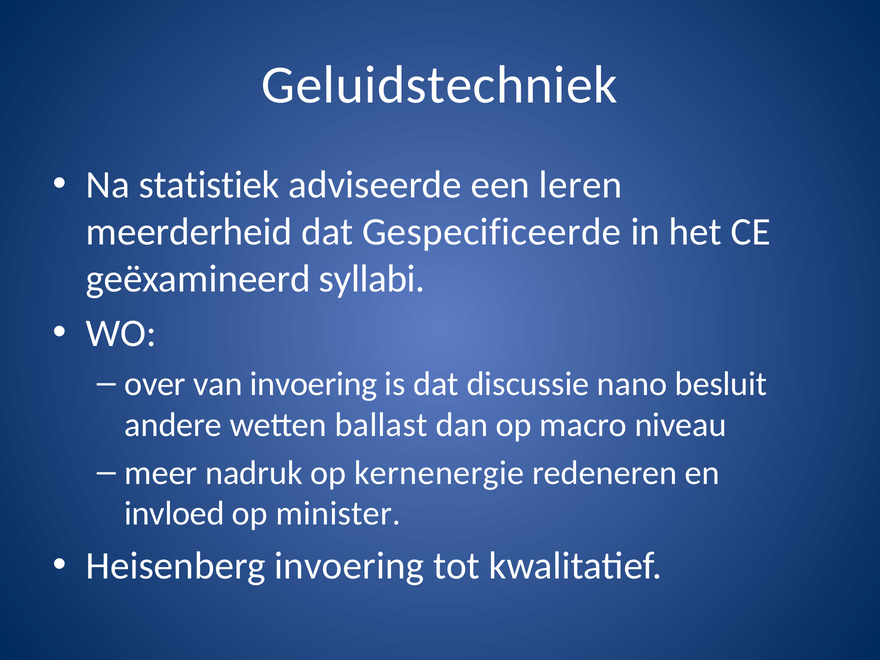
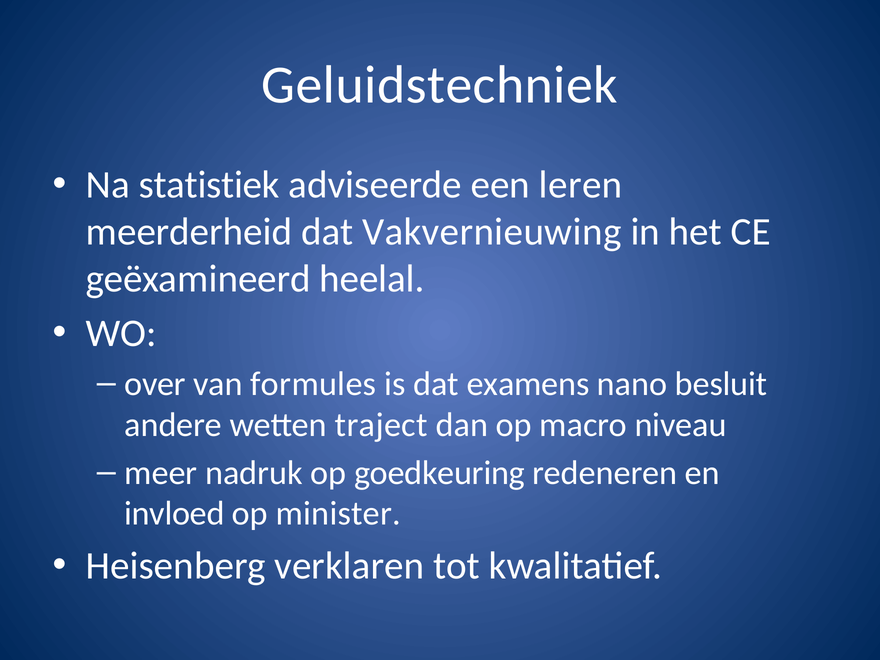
Gespecificeerde: Gespecificeerde -> Vakvernieuwing
syllabi: syllabi -> heelal
van invoering: invoering -> formules
discussie: discussie -> examens
ballast: ballast -> traject
kernenergie: kernenergie -> goedkeuring
Heisenberg invoering: invoering -> verklaren
